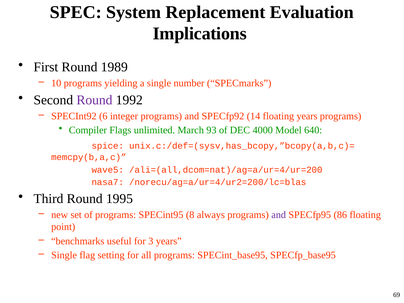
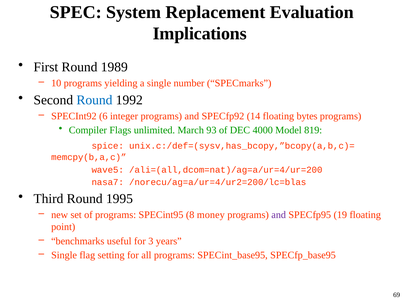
Round at (94, 100) colour: purple -> blue
floating years: years -> bytes
640: 640 -> 819
always: always -> money
86: 86 -> 19
